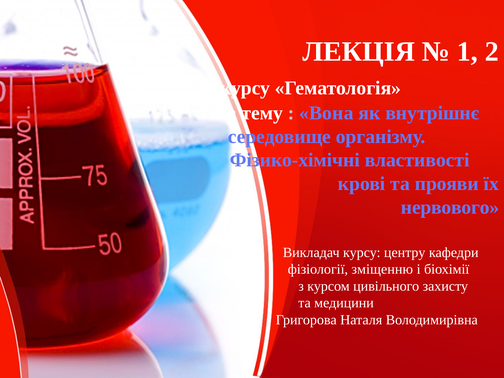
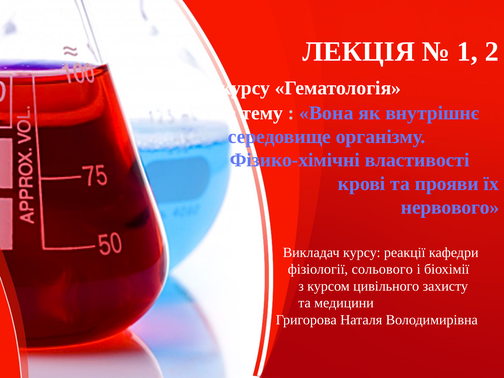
центру: центру -> реакції
зміщенню: зміщенню -> сольового
